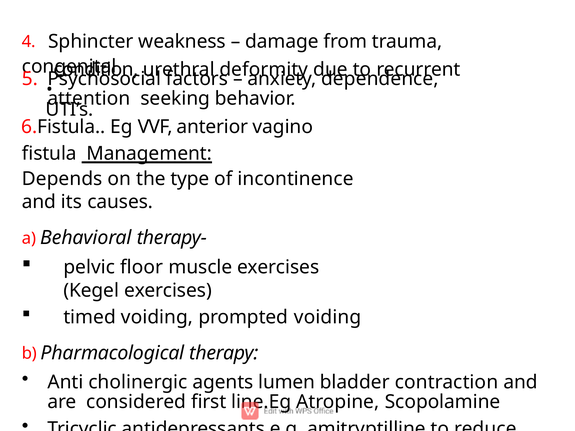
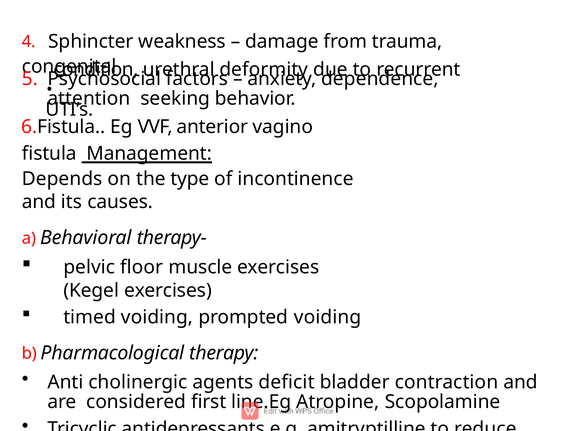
lumen: lumen -> deﬁcit
